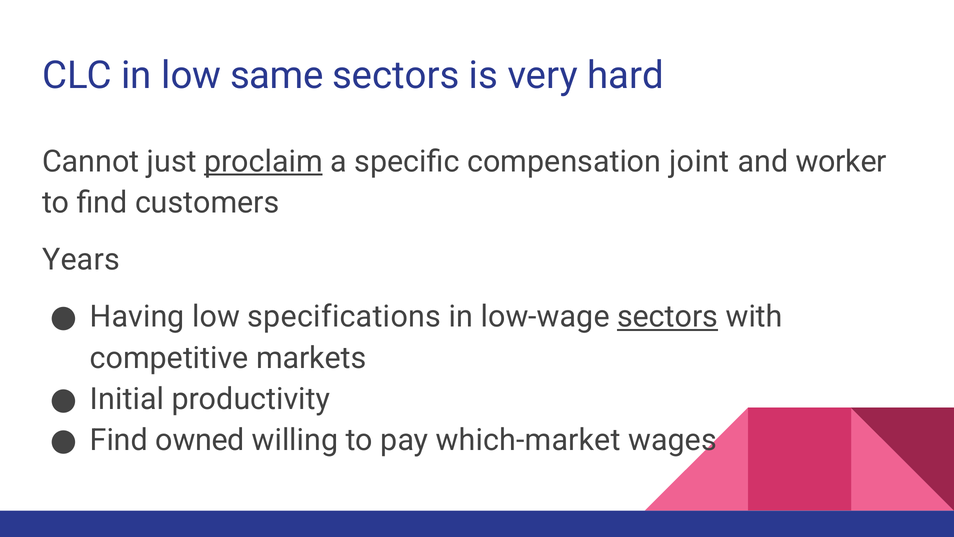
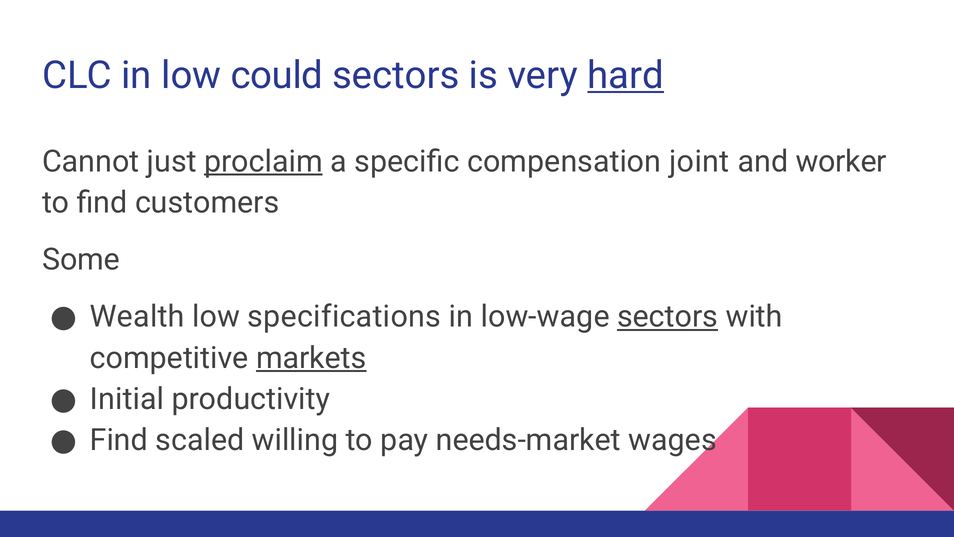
same: same -> could
hard underline: none -> present
Years: Years -> Some
Having: Having -> Wealth
markets underline: none -> present
owned: owned -> scaled
which-market: which-market -> needs-market
